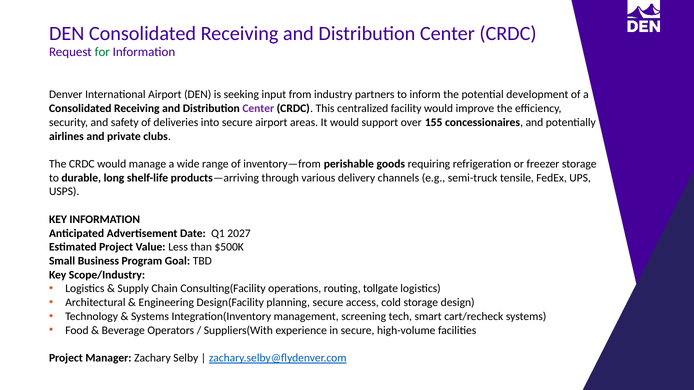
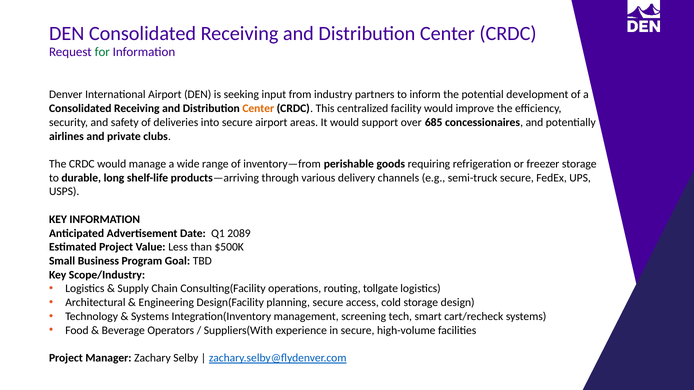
Center at (258, 109) colour: purple -> orange
155: 155 -> 685
semi-truck tensile: tensile -> secure
2027: 2027 -> 2089
